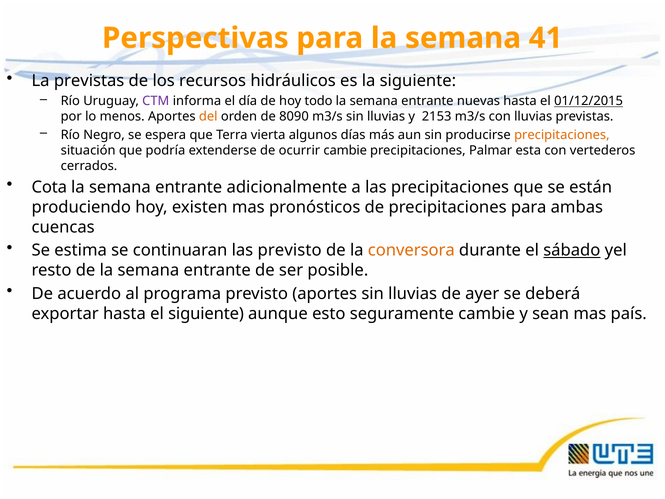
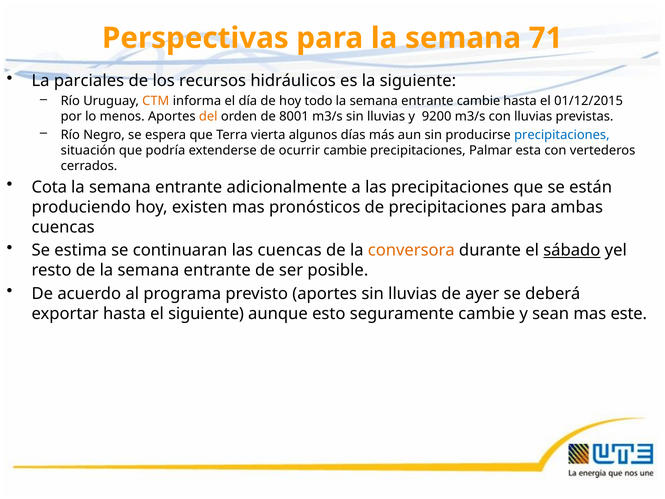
41: 41 -> 71
La previstas: previstas -> parciales
CTM colour: purple -> orange
entrante nuevas: nuevas -> cambie
01/12/2015 underline: present -> none
8090: 8090 -> 8001
2153: 2153 -> 9200
precipitaciones at (562, 135) colour: orange -> blue
las previsto: previsto -> cuencas
país: país -> este
